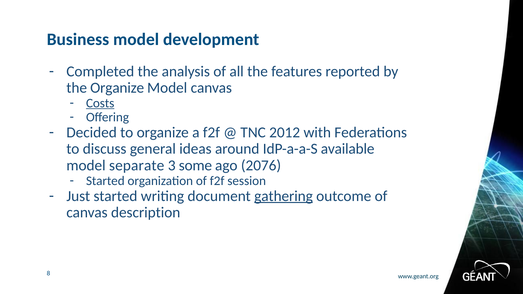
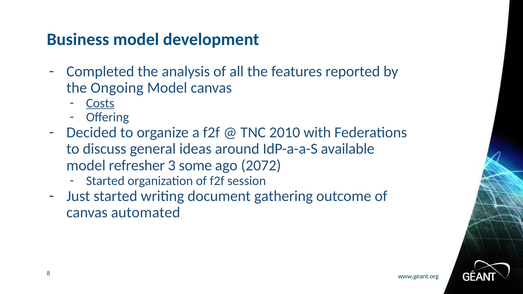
the Organize: Organize -> Ongoing
2012: 2012 -> 2010
separate: separate -> refresher
2076: 2076 -> 2072
gathering underline: present -> none
description: description -> automated
